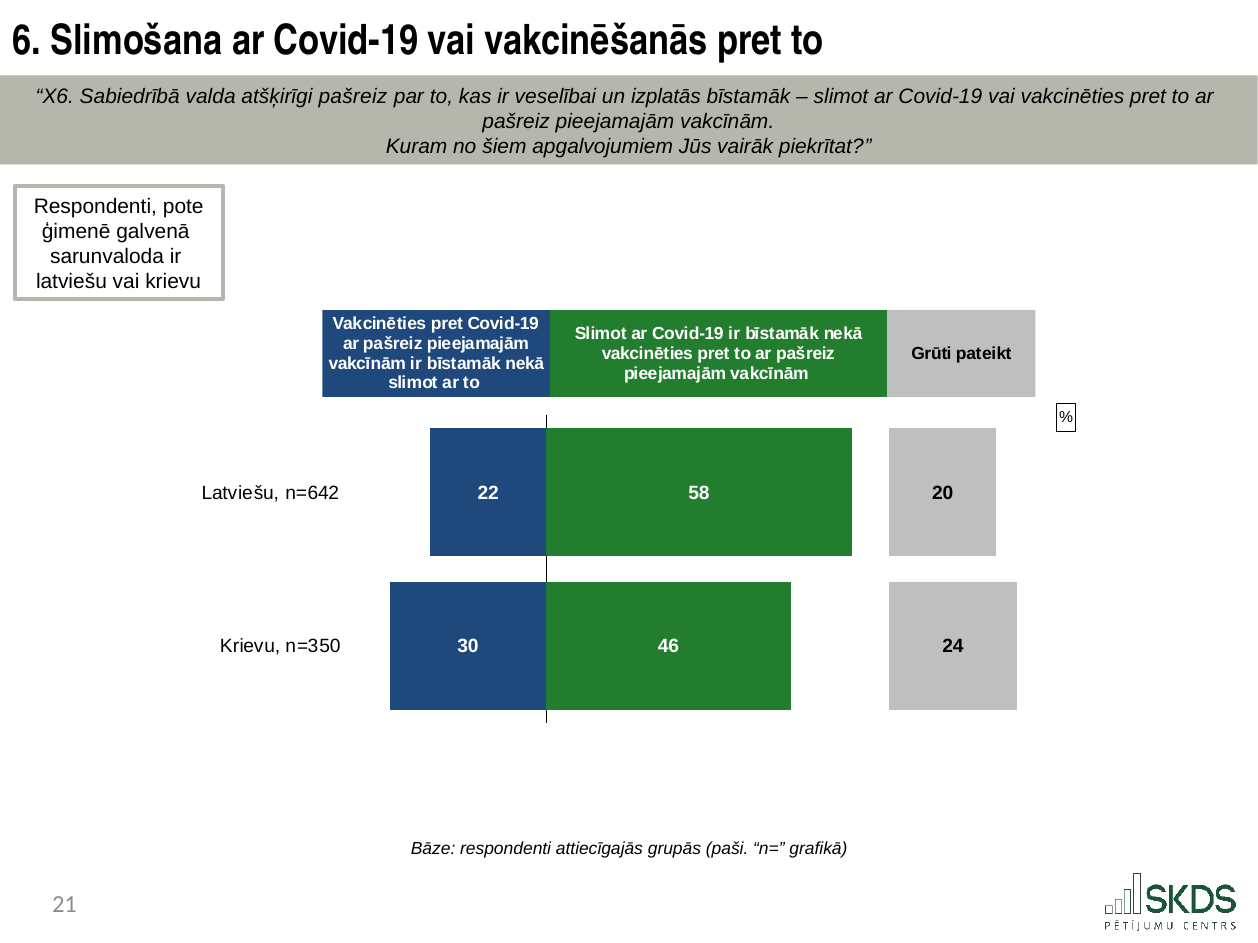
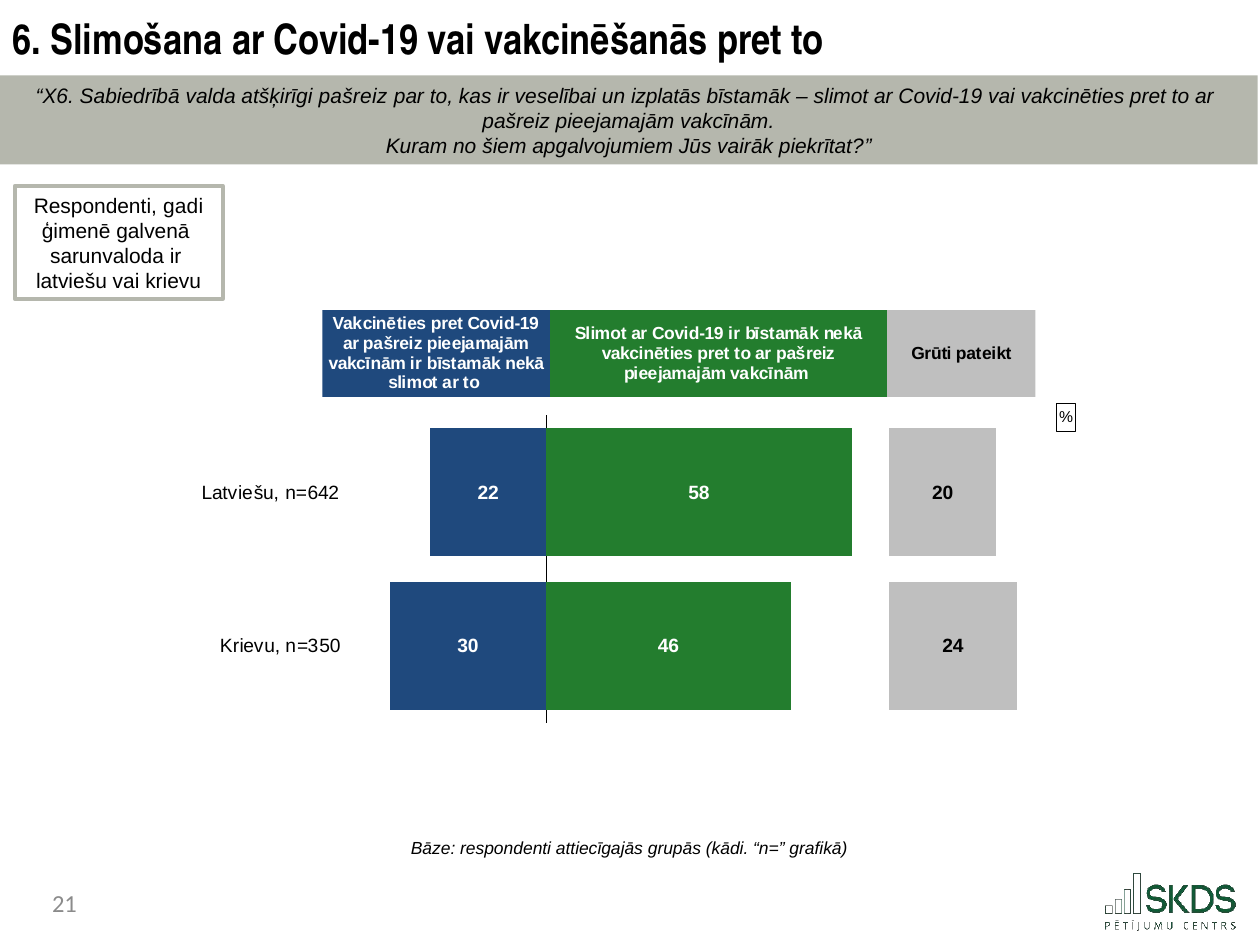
pote: pote -> gadi
paši: paši -> kādi
